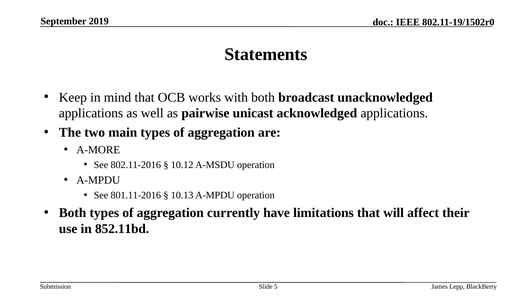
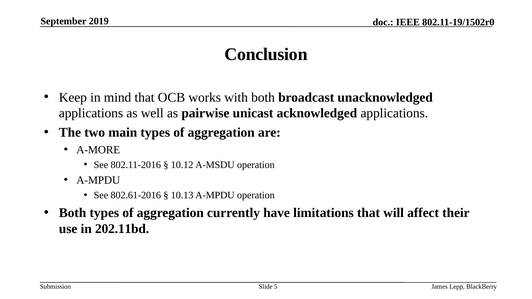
Statements: Statements -> Conclusion
801.11-2016: 801.11-2016 -> 802.61-2016
852.11bd: 852.11bd -> 202.11bd
